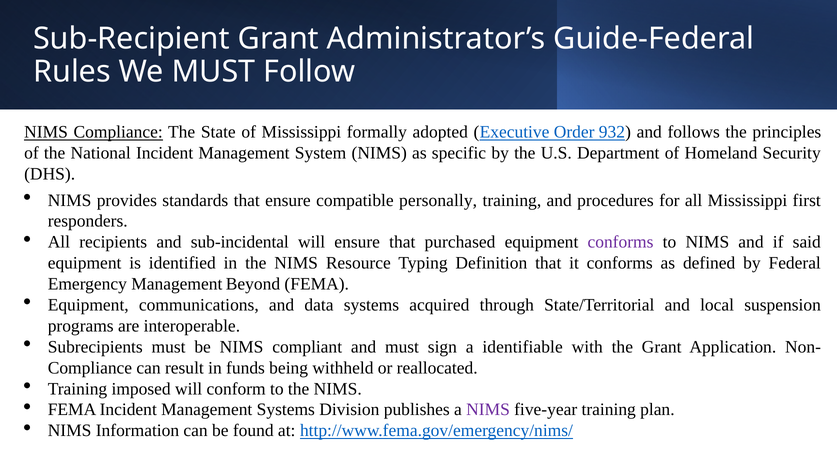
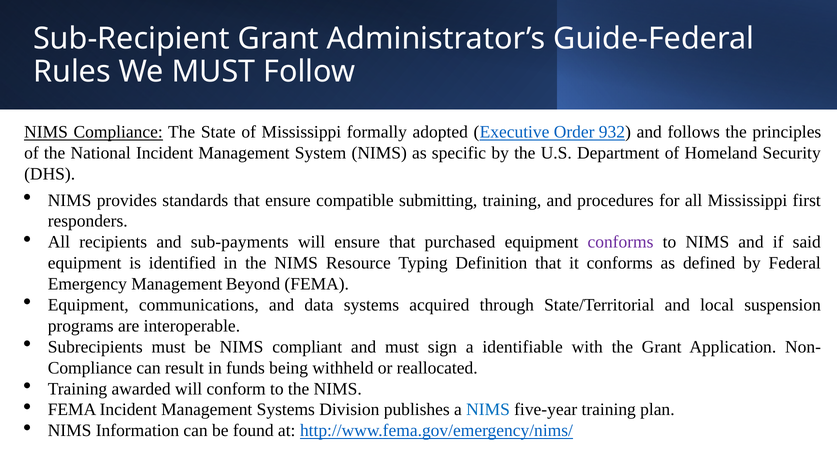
personally: personally -> submitting
sub-incidental: sub-incidental -> sub-payments
imposed: imposed -> awarded
NIMS at (488, 410) colour: purple -> blue
